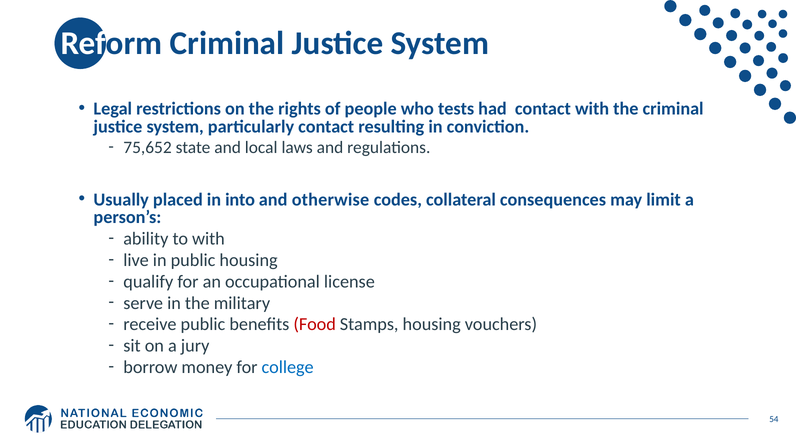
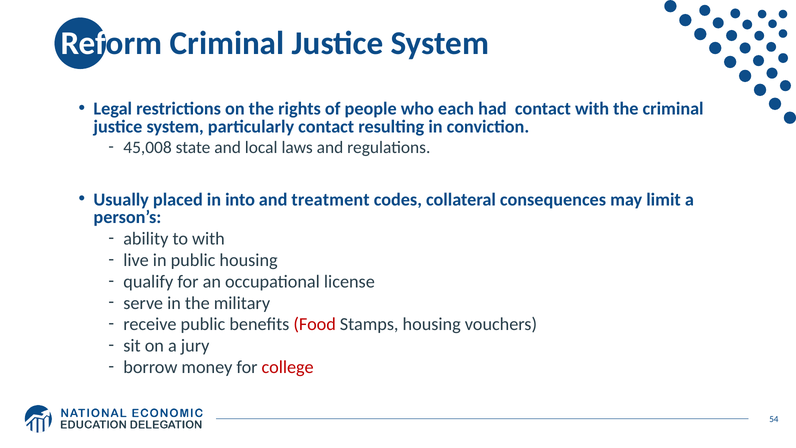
tests: tests -> each
75,652: 75,652 -> 45,008
otherwise: otherwise -> treatment
college colour: blue -> red
